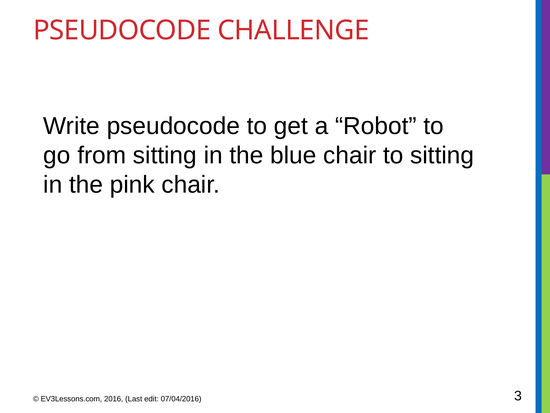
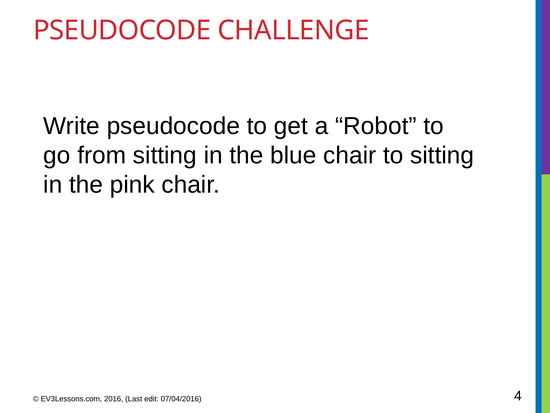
3: 3 -> 4
